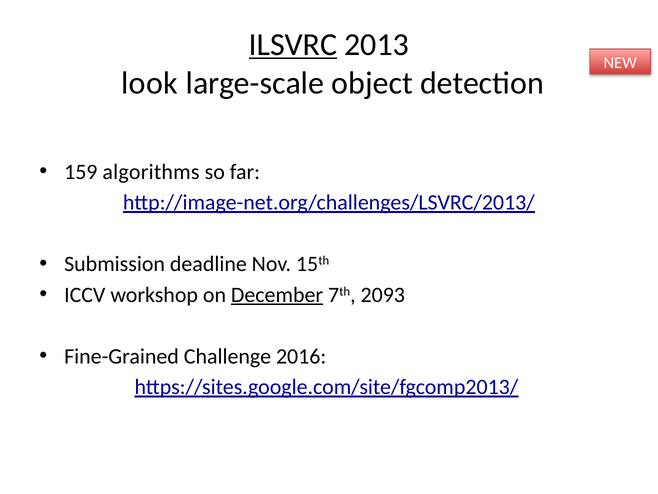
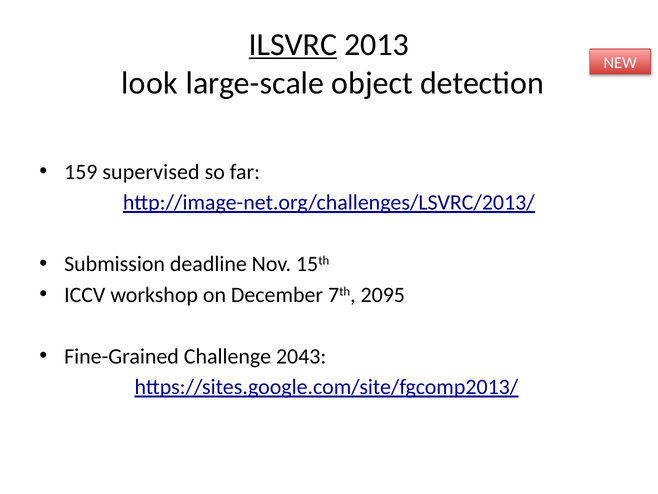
algorithms: algorithms -> supervised
December underline: present -> none
2093: 2093 -> 2095
2016: 2016 -> 2043
